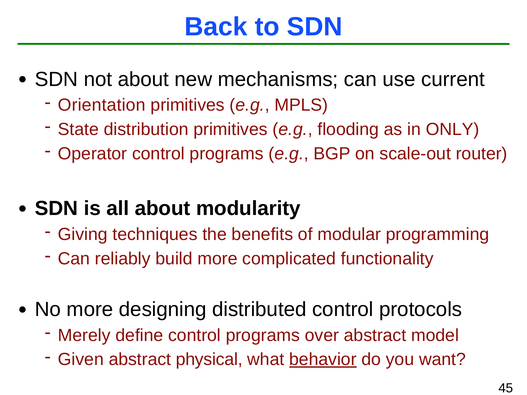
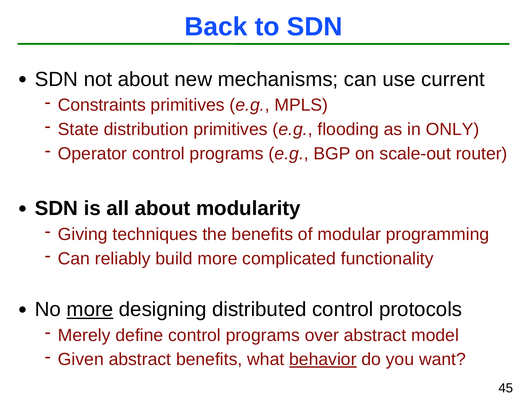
Orientation: Orientation -> Constraints
more at (90, 310) underline: none -> present
abstract physical: physical -> benefits
